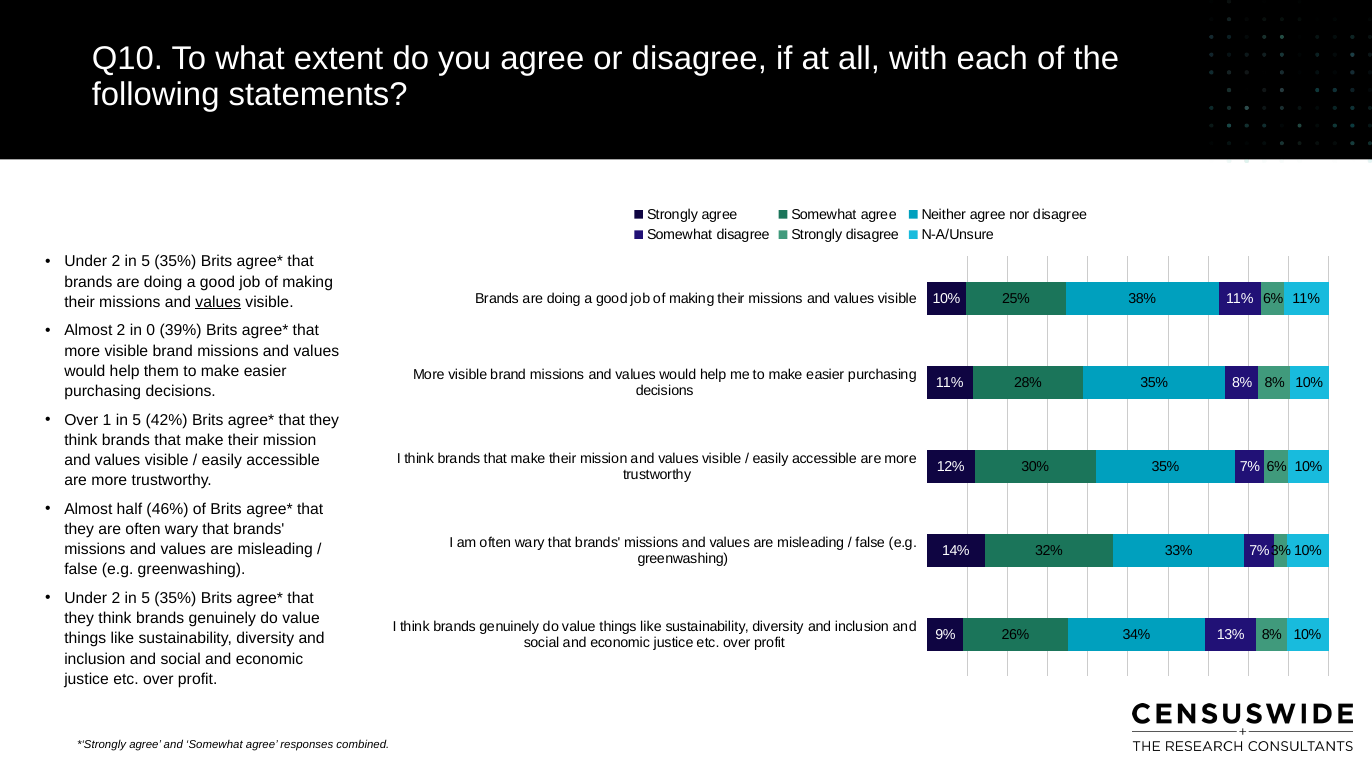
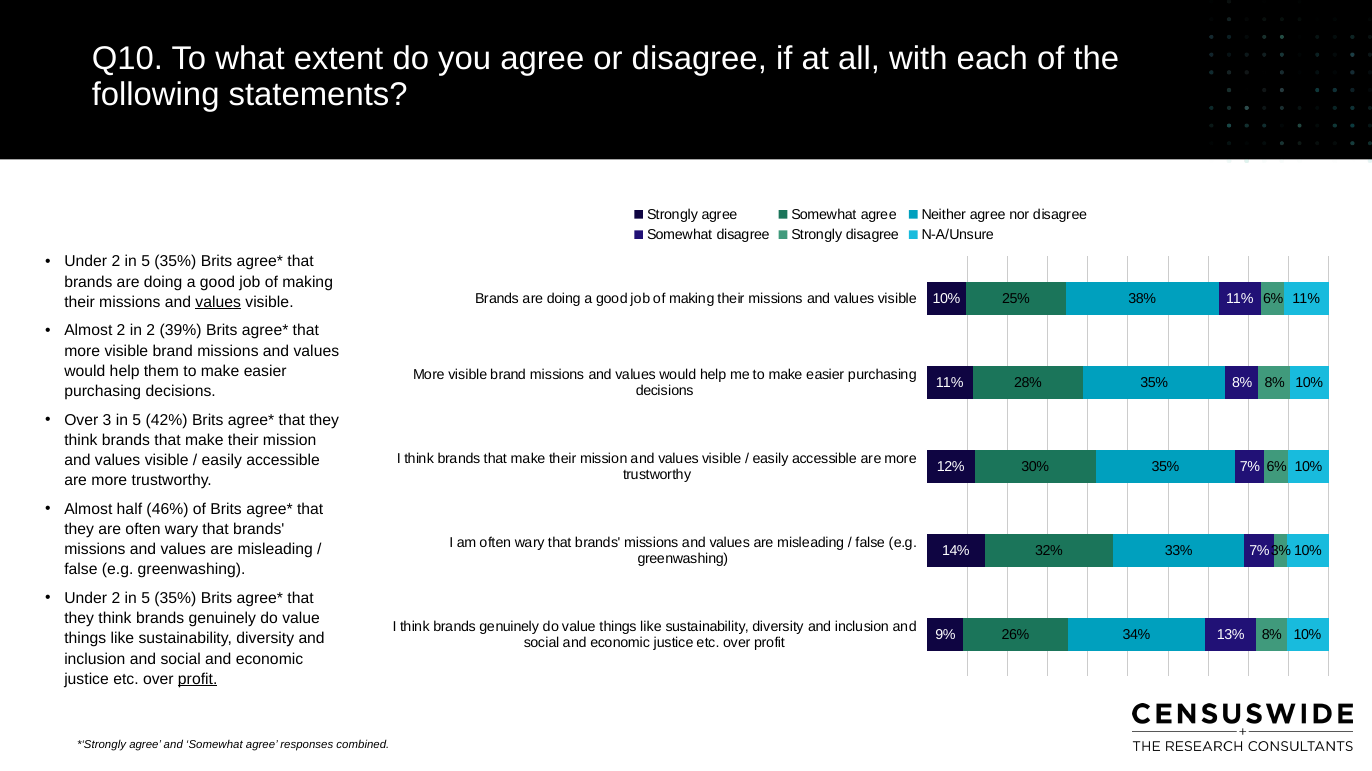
in 0: 0 -> 2
1: 1 -> 3
profit at (198, 680) underline: none -> present
